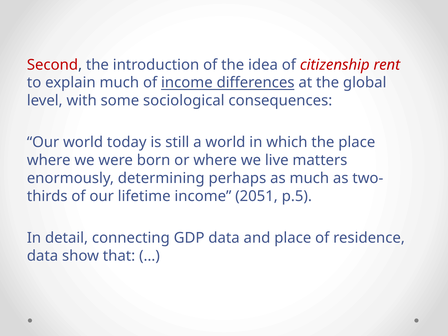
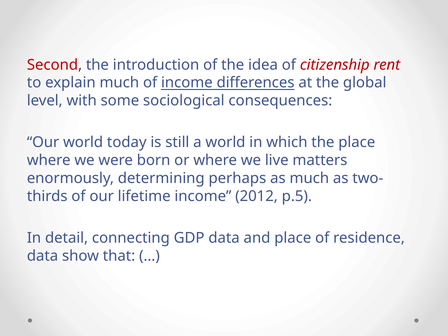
2051: 2051 -> 2012
